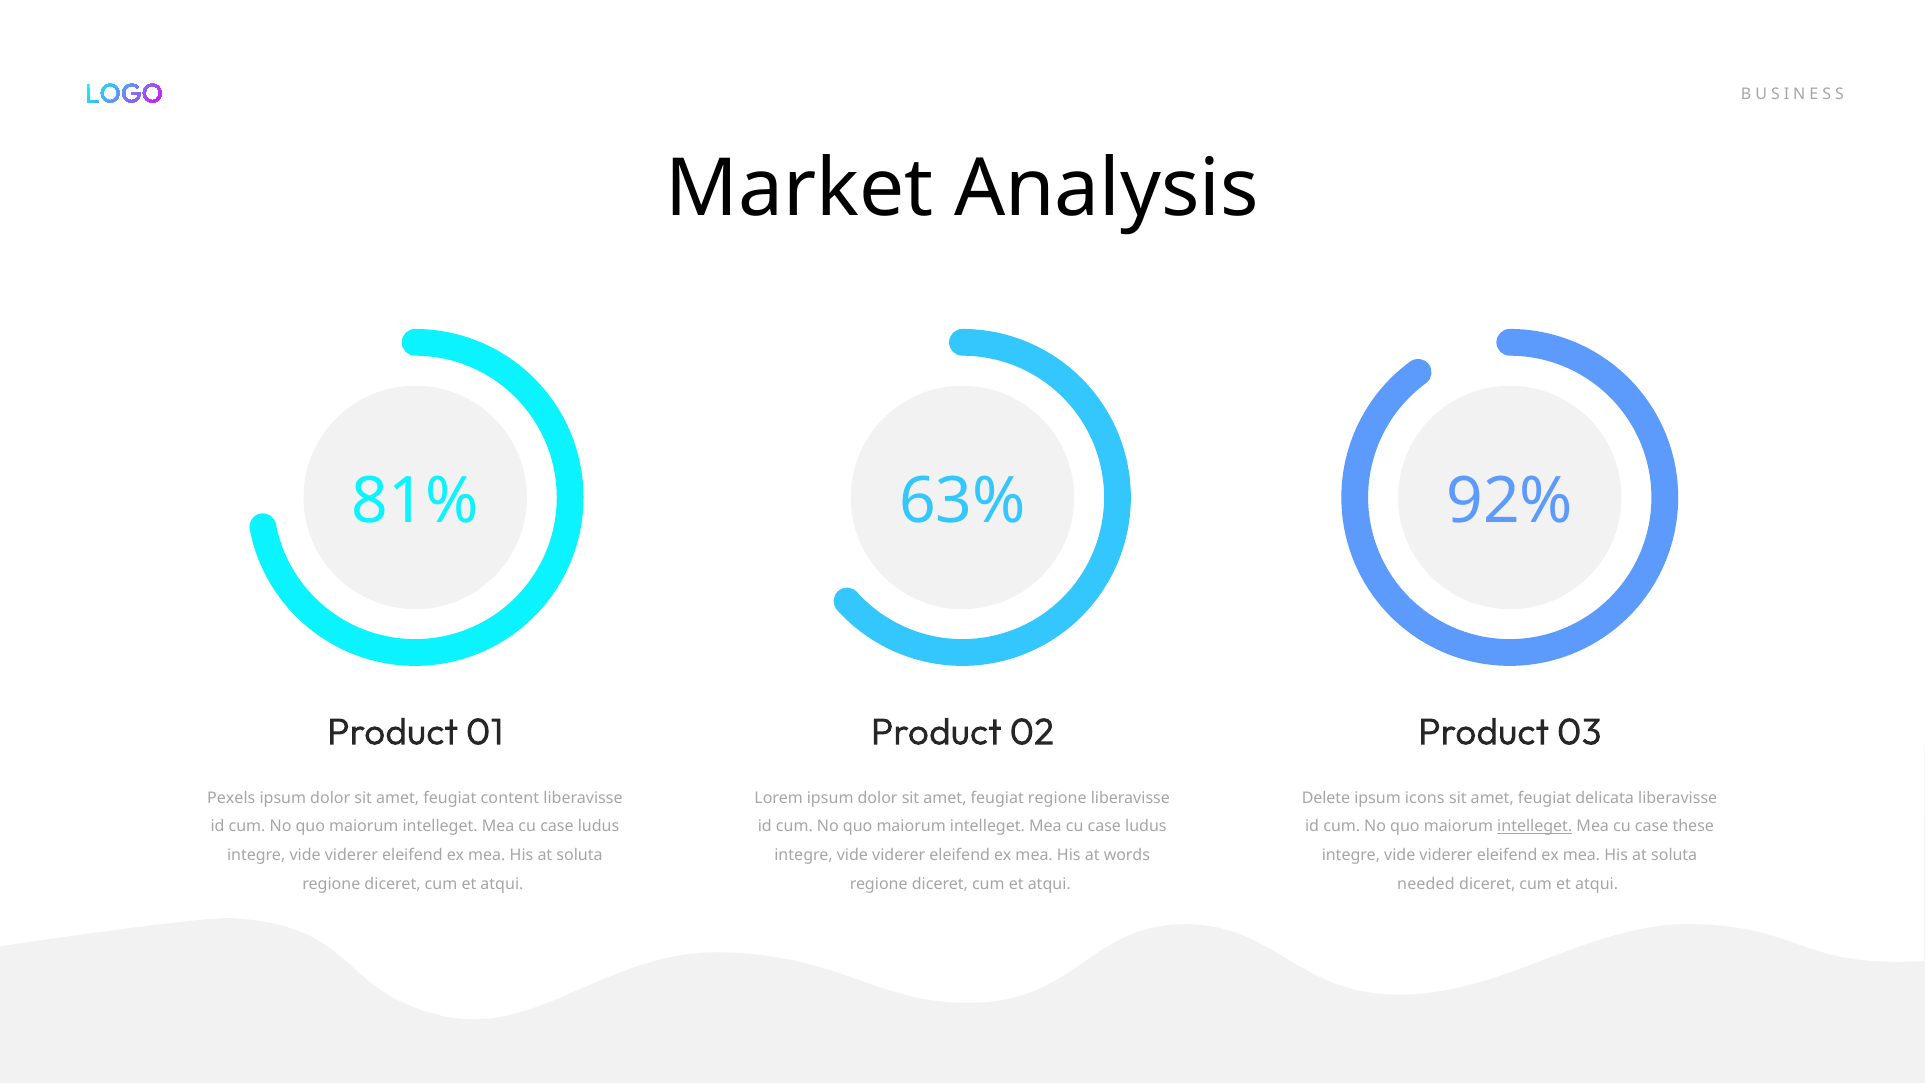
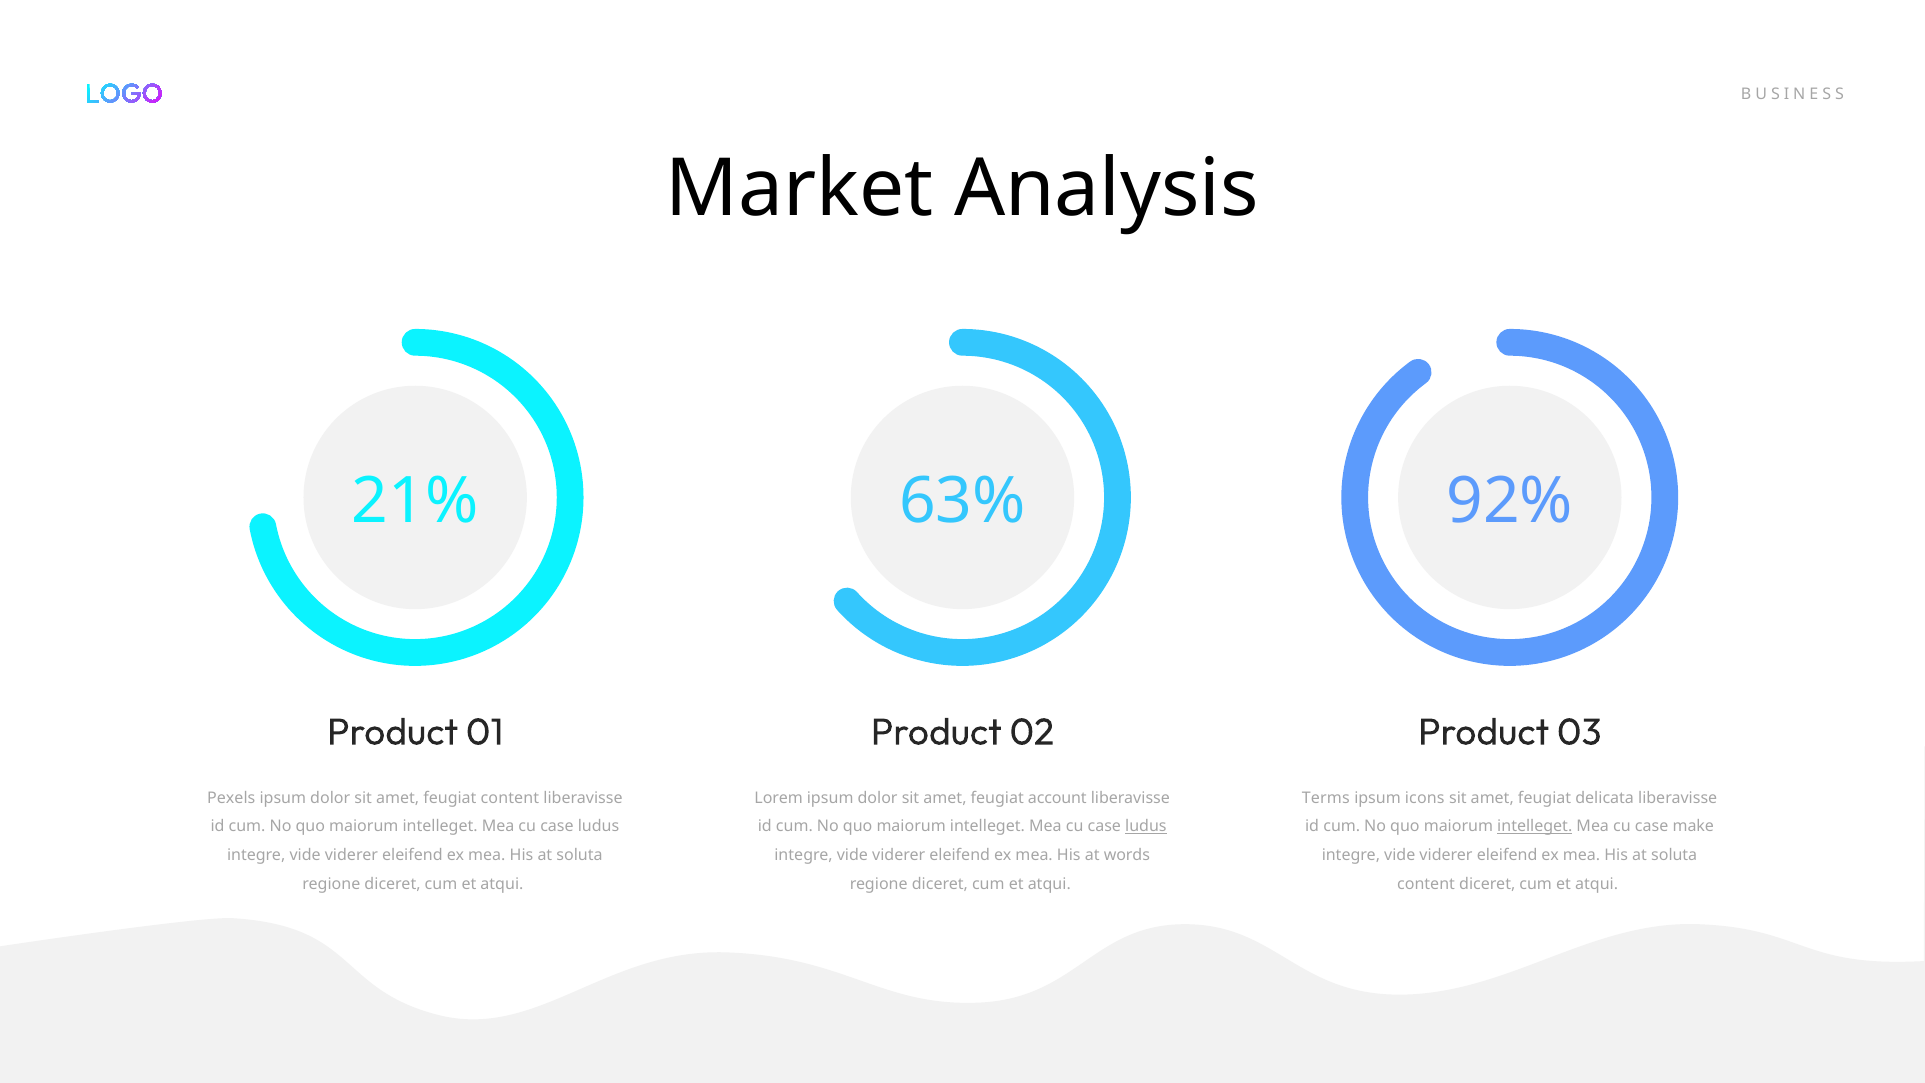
81%: 81% -> 21%
feugiat regione: regione -> account
Delete: Delete -> Terms
ludus at (1146, 827) underline: none -> present
these: these -> make
needed at (1426, 884): needed -> content
